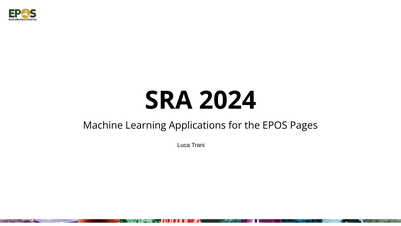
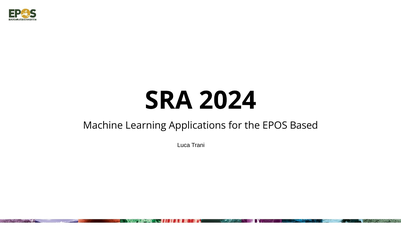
Pages: Pages -> Based
